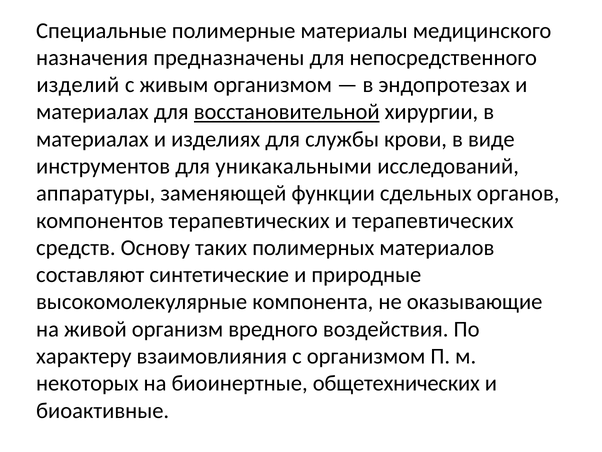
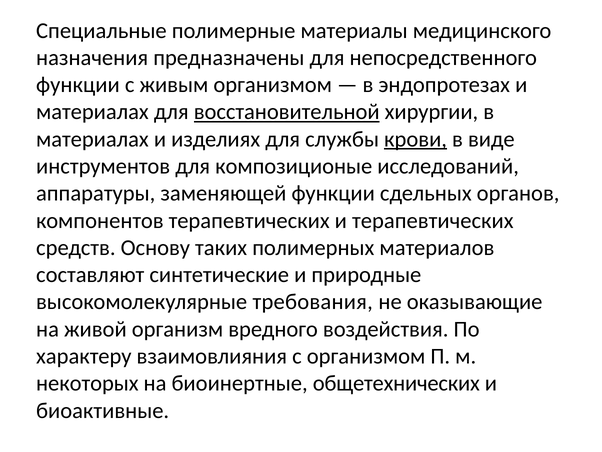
изделий at (78, 85): изделий -> функции
крови underline: none -> present
уникакальными: уникакальными -> композиционые
компонента: компонента -> требования
